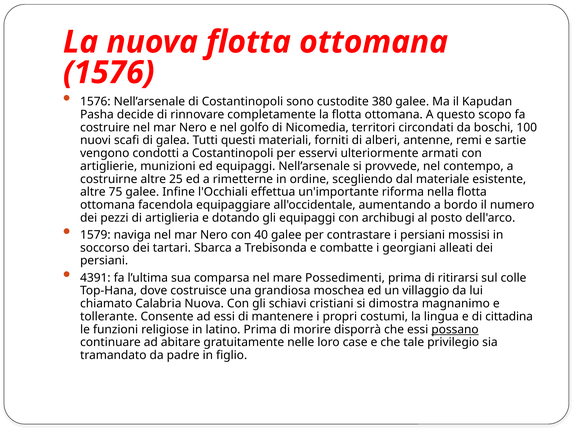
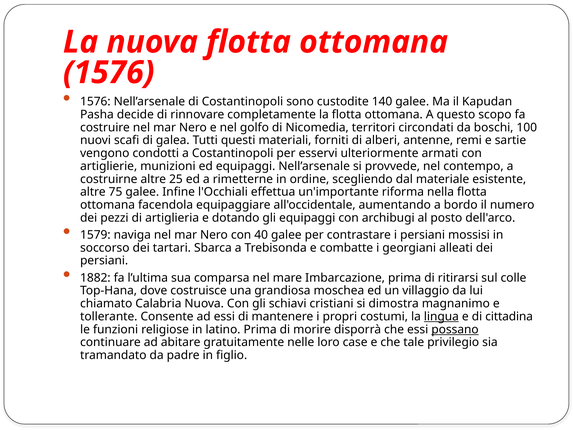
380: 380 -> 140
4391: 4391 -> 1882
Possedimenti: Possedimenti -> Imbarcazione
lingua underline: none -> present
